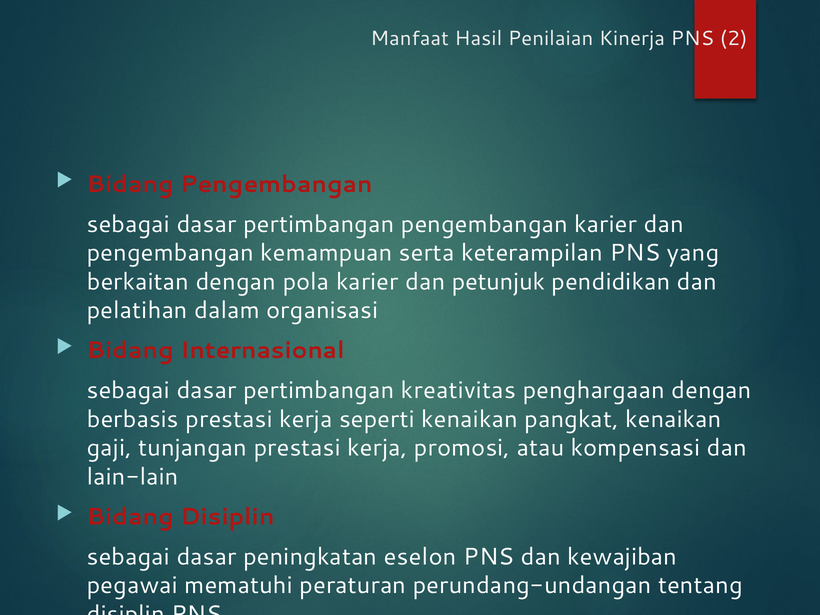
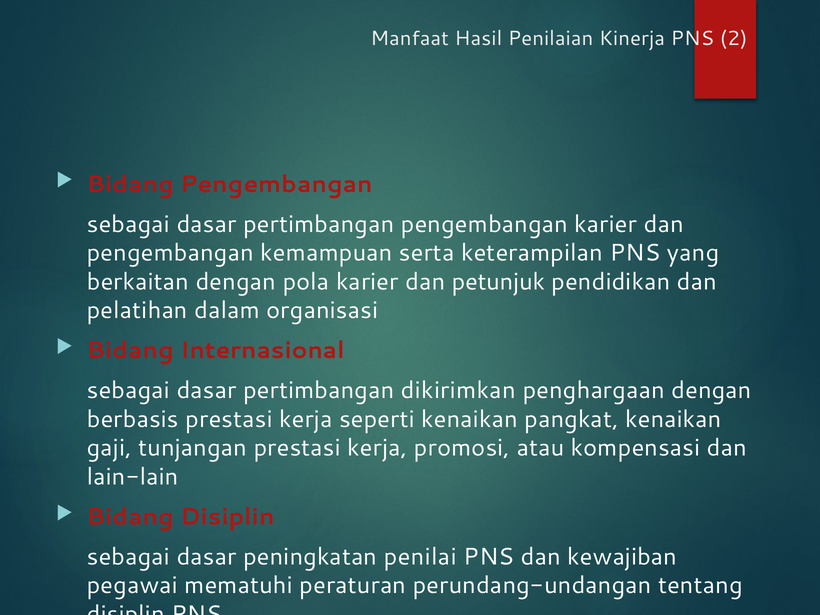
kreativitas: kreativitas -> dikirimkan
eselon: eselon -> penilai
